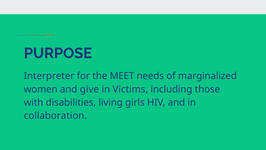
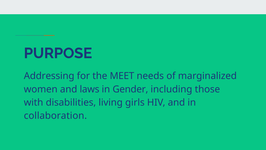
Interpreter: Interpreter -> Addressing
give: give -> laws
Victims: Victims -> Gender
